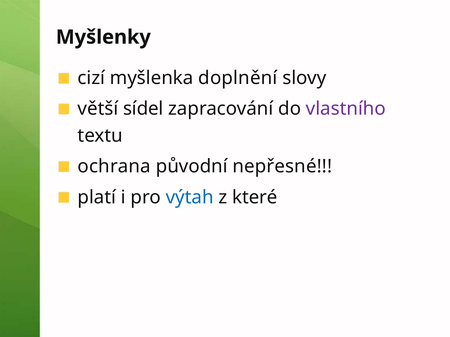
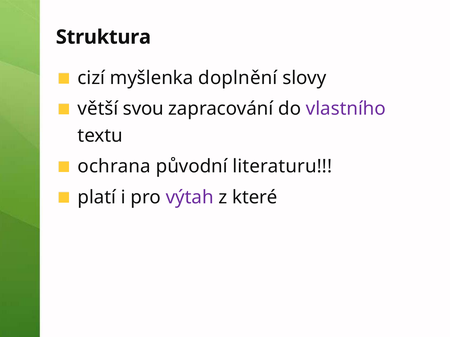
Myšlenky: Myšlenky -> Struktura
sídel: sídel -> svou
nepřesné: nepřesné -> literaturu
výtah colour: blue -> purple
